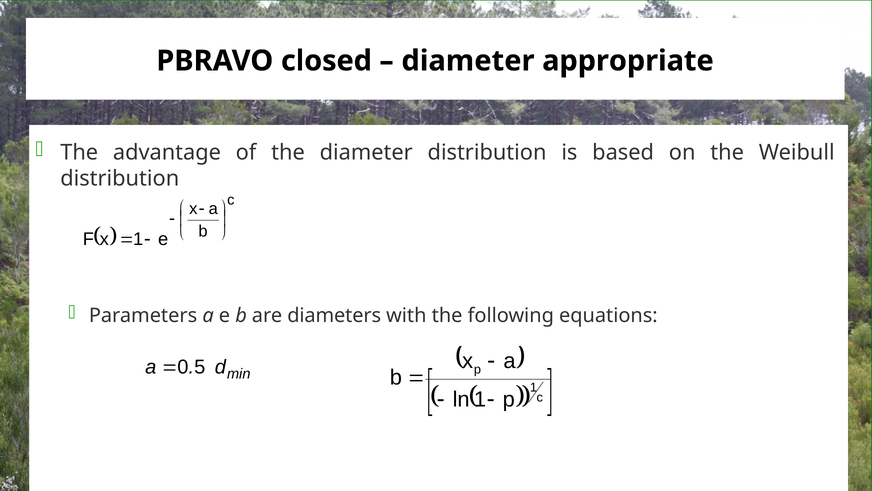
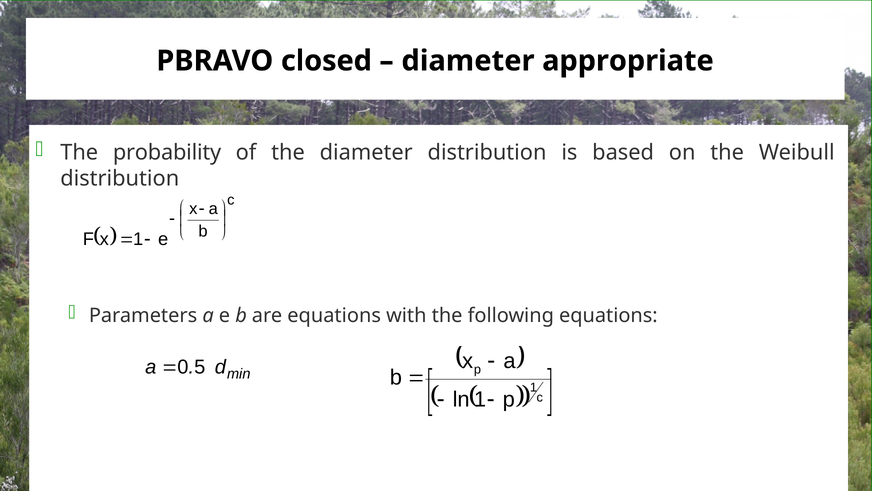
advantage: advantage -> probability
are diameters: diameters -> equations
